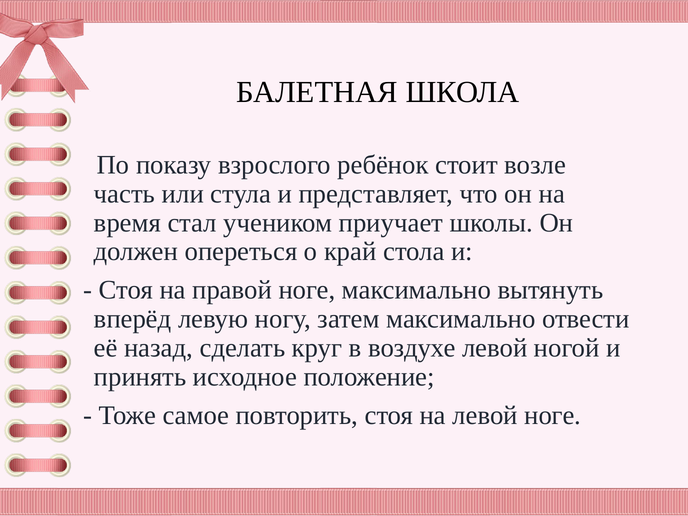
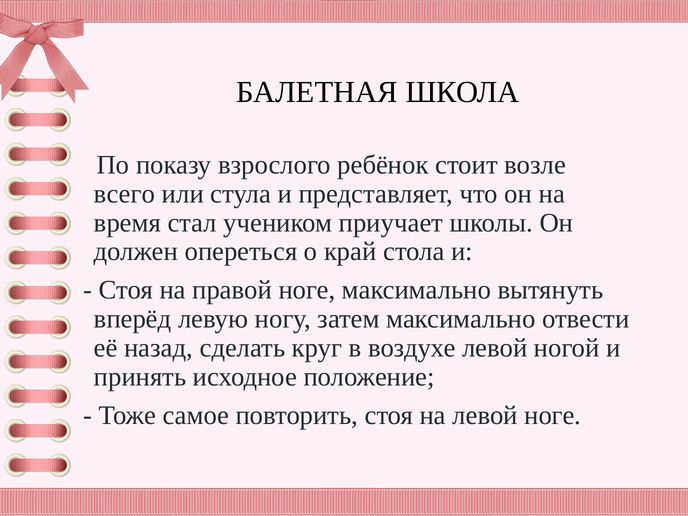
часть: часть -> всего
